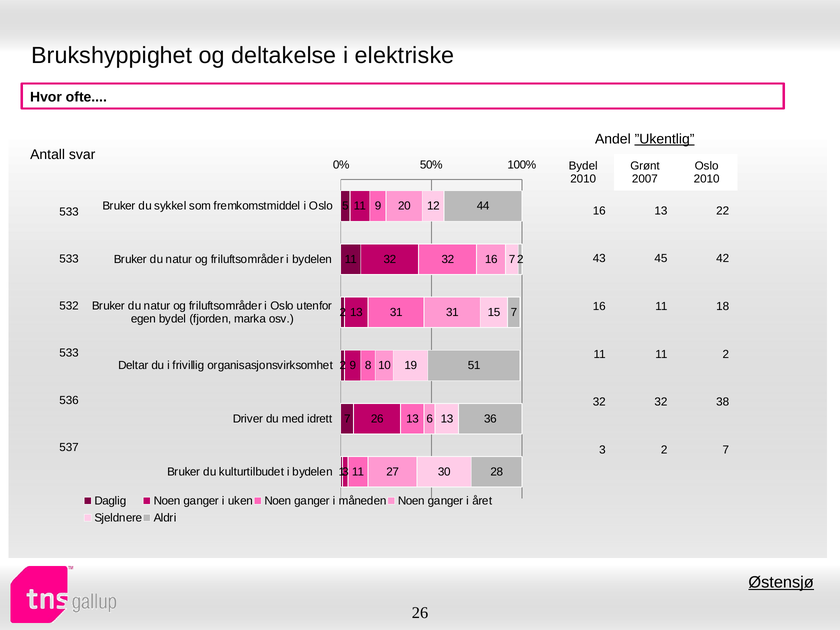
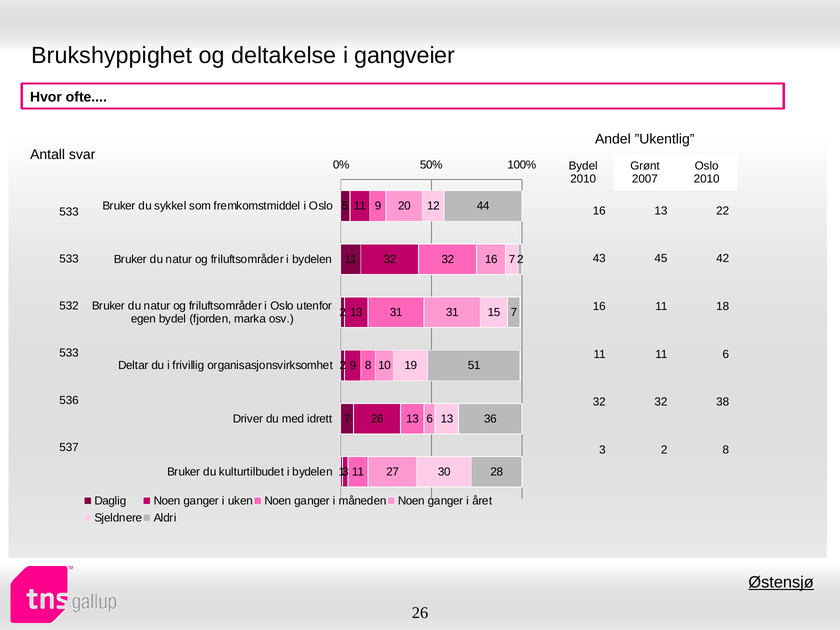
elektriske: elektriske -> gangveier
”Ukentlig underline: present -> none
11 11 2: 2 -> 6
3 2 7: 7 -> 8
